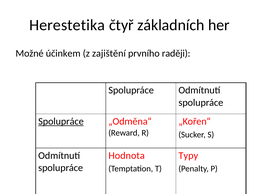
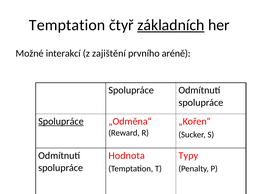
Herestetika at (67, 25): Herestetika -> Temptation
základních underline: none -> present
účinkem: účinkem -> interakcí
raději: raději -> aréně
